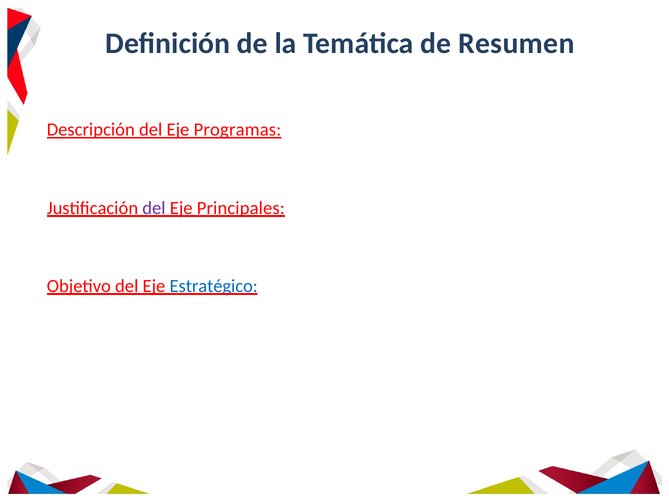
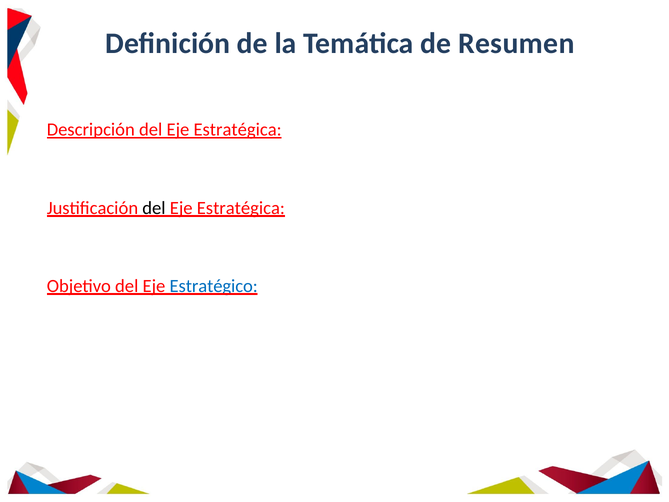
Descripción del Eje Programas: Programas -> Estratégica
del at (154, 208) colour: purple -> black
Principales at (241, 208): Principales -> Estratégica
